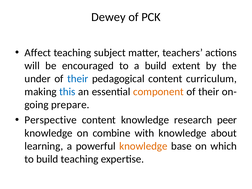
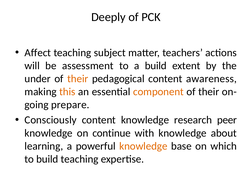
Dewey: Dewey -> Deeply
encouraged: encouraged -> assessment
their at (78, 79) colour: blue -> orange
curriculum: curriculum -> awareness
this colour: blue -> orange
Perspective: Perspective -> Consciously
combine: combine -> continue
